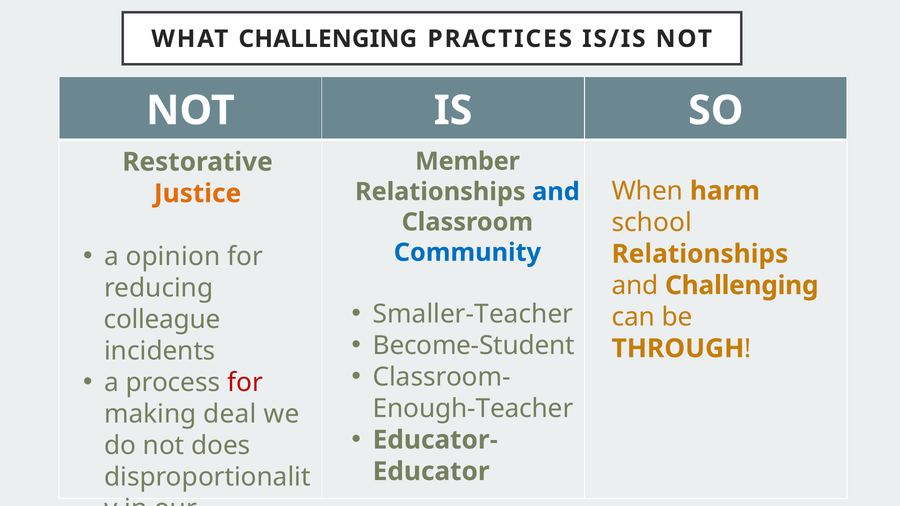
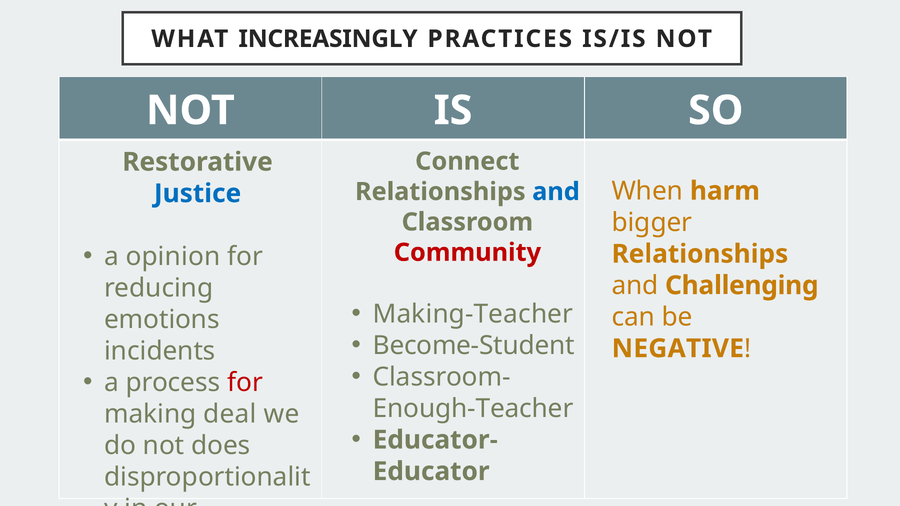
WHAT CHALLENGING: CHALLENGING -> INCREASINGLY
Member: Member -> Connect
Justice colour: orange -> blue
school: school -> bigger
Community colour: blue -> red
Smaller-Teacher: Smaller-Teacher -> Making-Teacher
colleague: colleague -> emotions
THROUGH: THROUGH -> NEGATIVE
